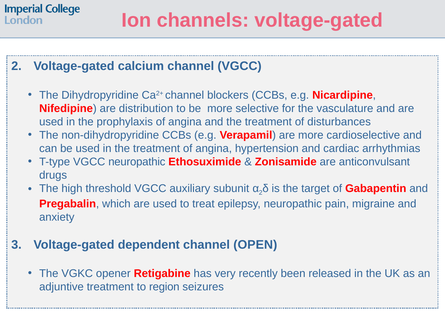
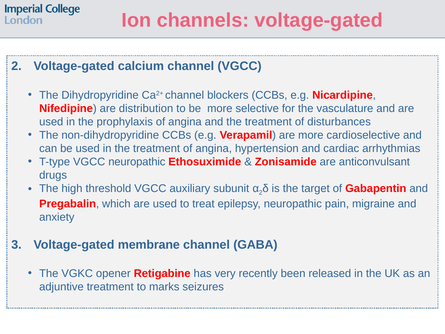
dependent: dependent -> membrane
OPEN: OPEN -> GABA
region: region -> marks
